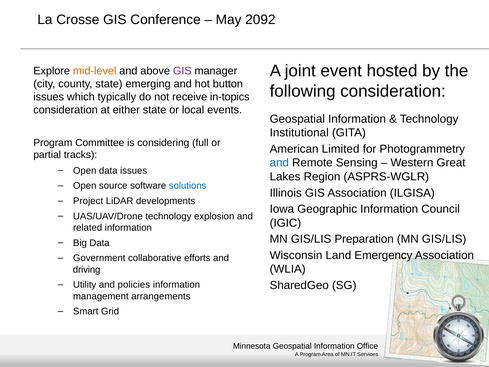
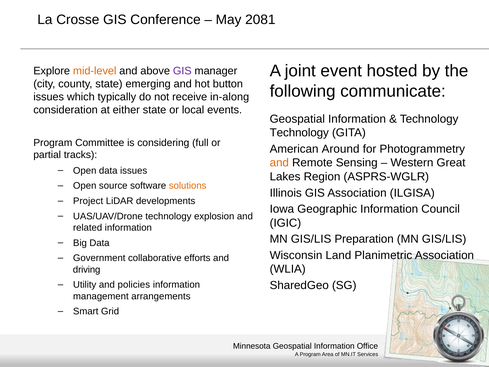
2092: 2092 -> 2081
following consideration: consideration -> communicate
in-topics: in-topics -> in-along
Institutional at (299, 133): Institutional -> Technology
Limited: Limited -> Around
and at (279, 163) colour: blue -> orange
solutions colour: blue -> orange
Emergency: Emergency -> Planimetric
